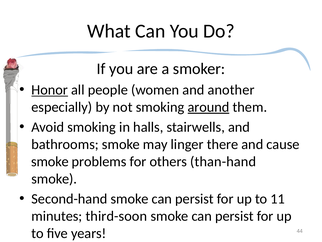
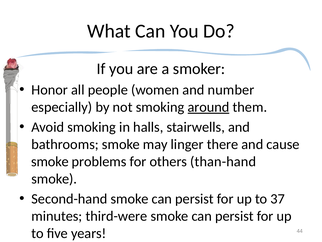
Honor underline: present -> none
another: another -> number
11: 11 -> 37
third-soon: third-soon -> third-were
